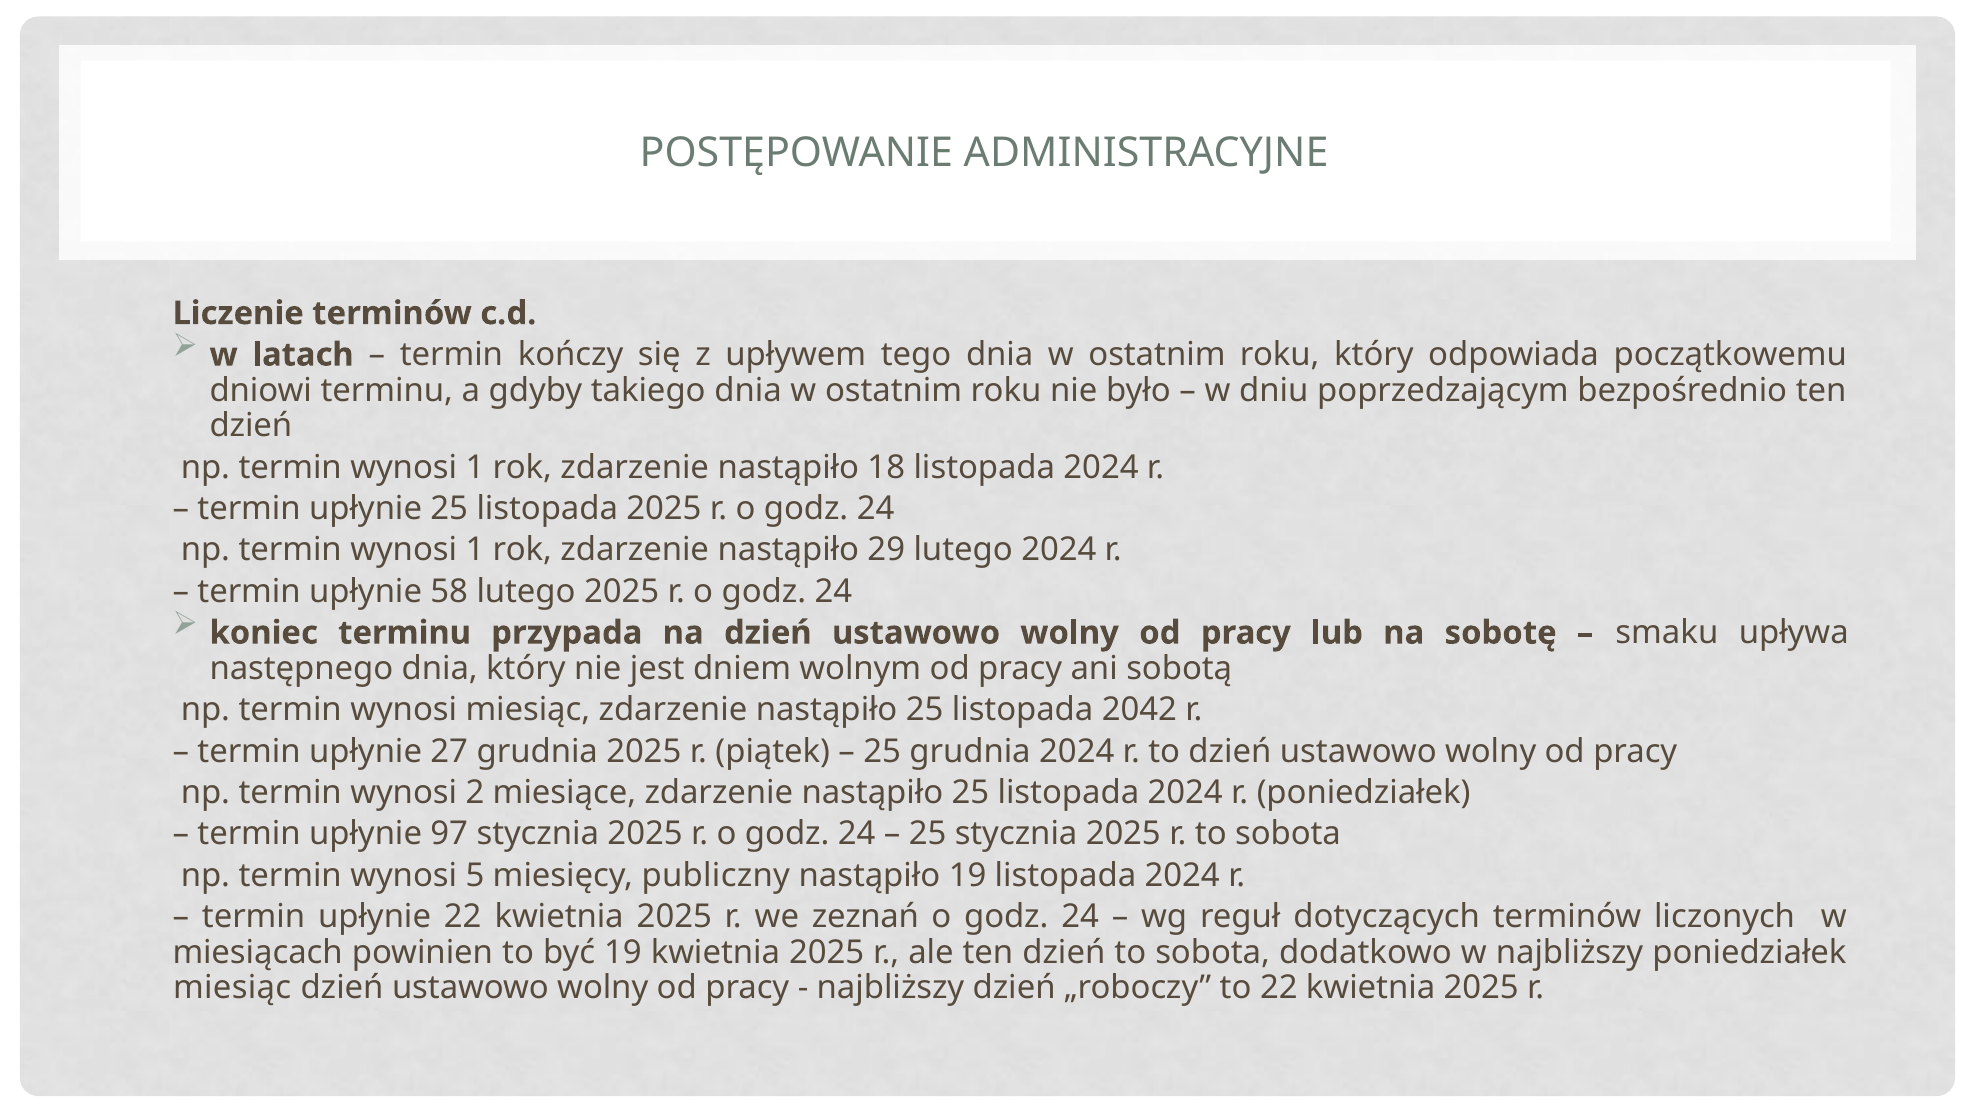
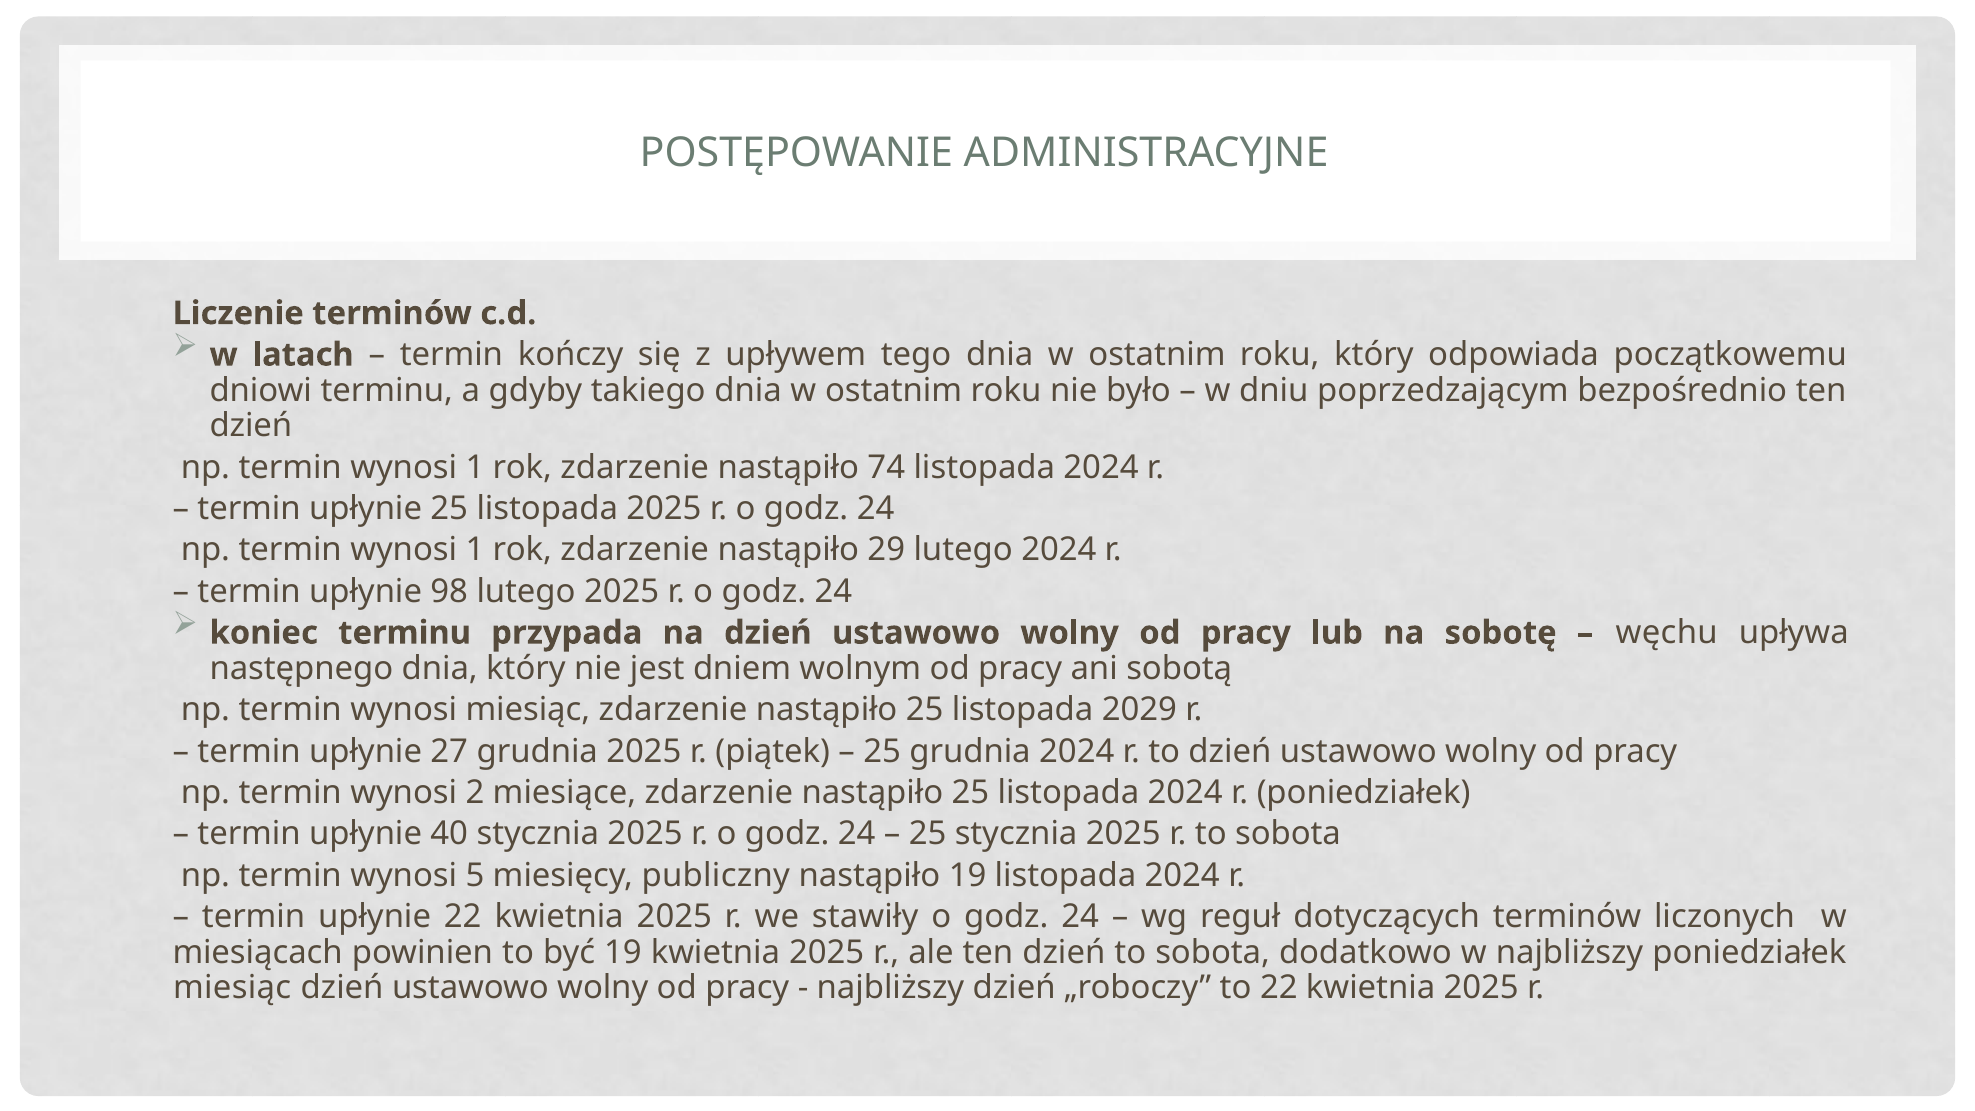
18: 18 -> 74
58: 58 -> 98
smaku: smaku -> węchu
2042: 2042 -> 2029
97: 97 -> 40
zeznań: zeznań -> stawiły
